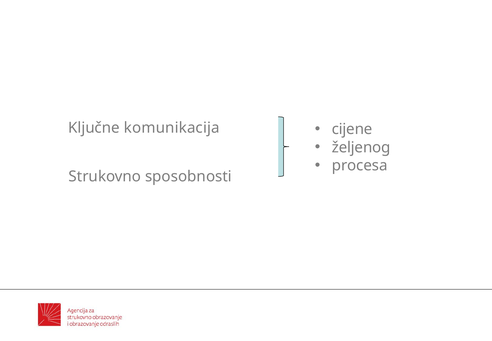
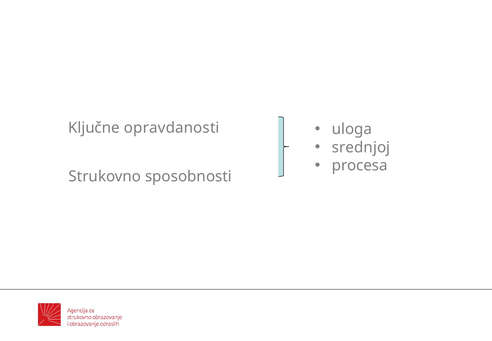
cijene: cijene -> uloga
komunikacija: komunikacija -> opravdanosti
željenog: željenog -> srednjoj
